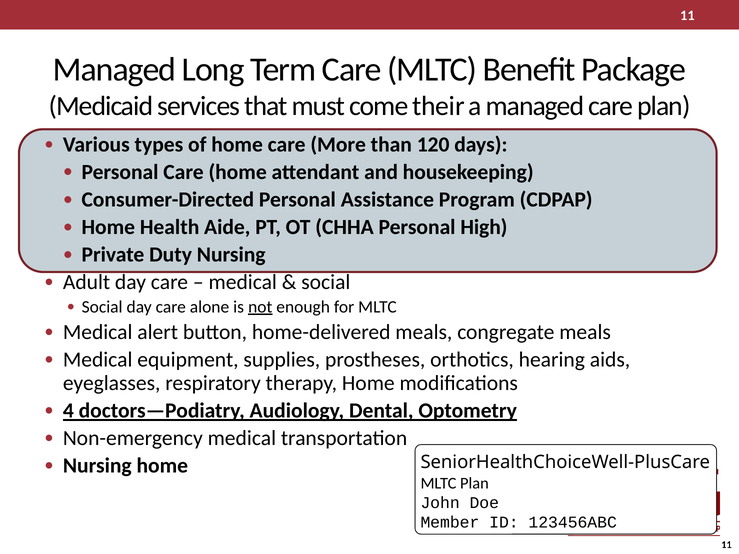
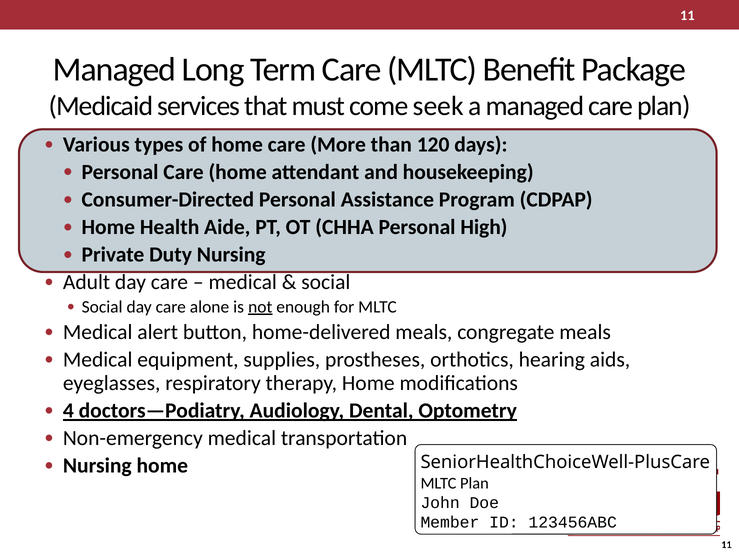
their: their -> seek
